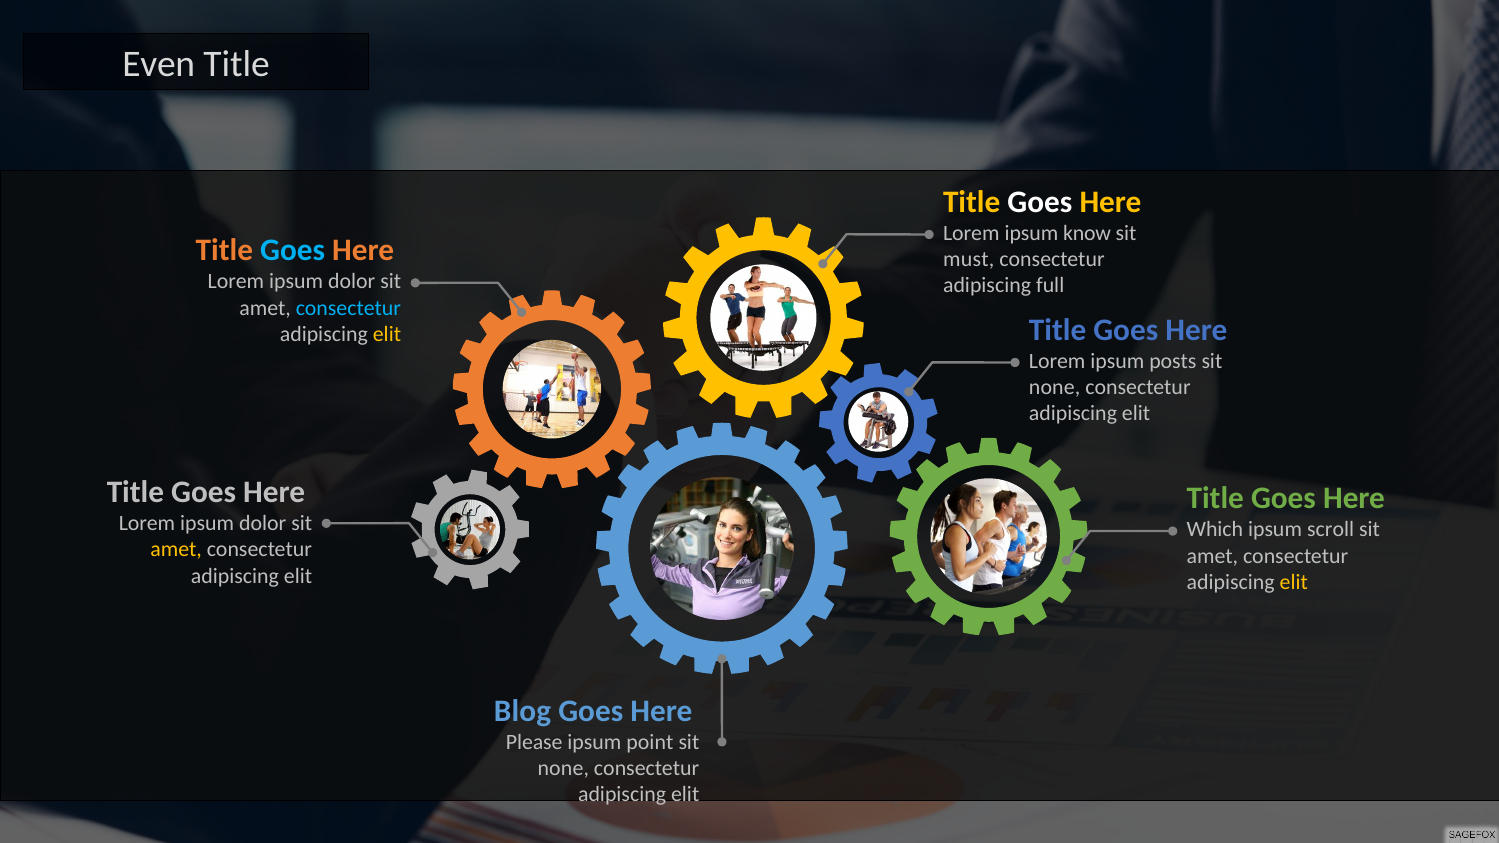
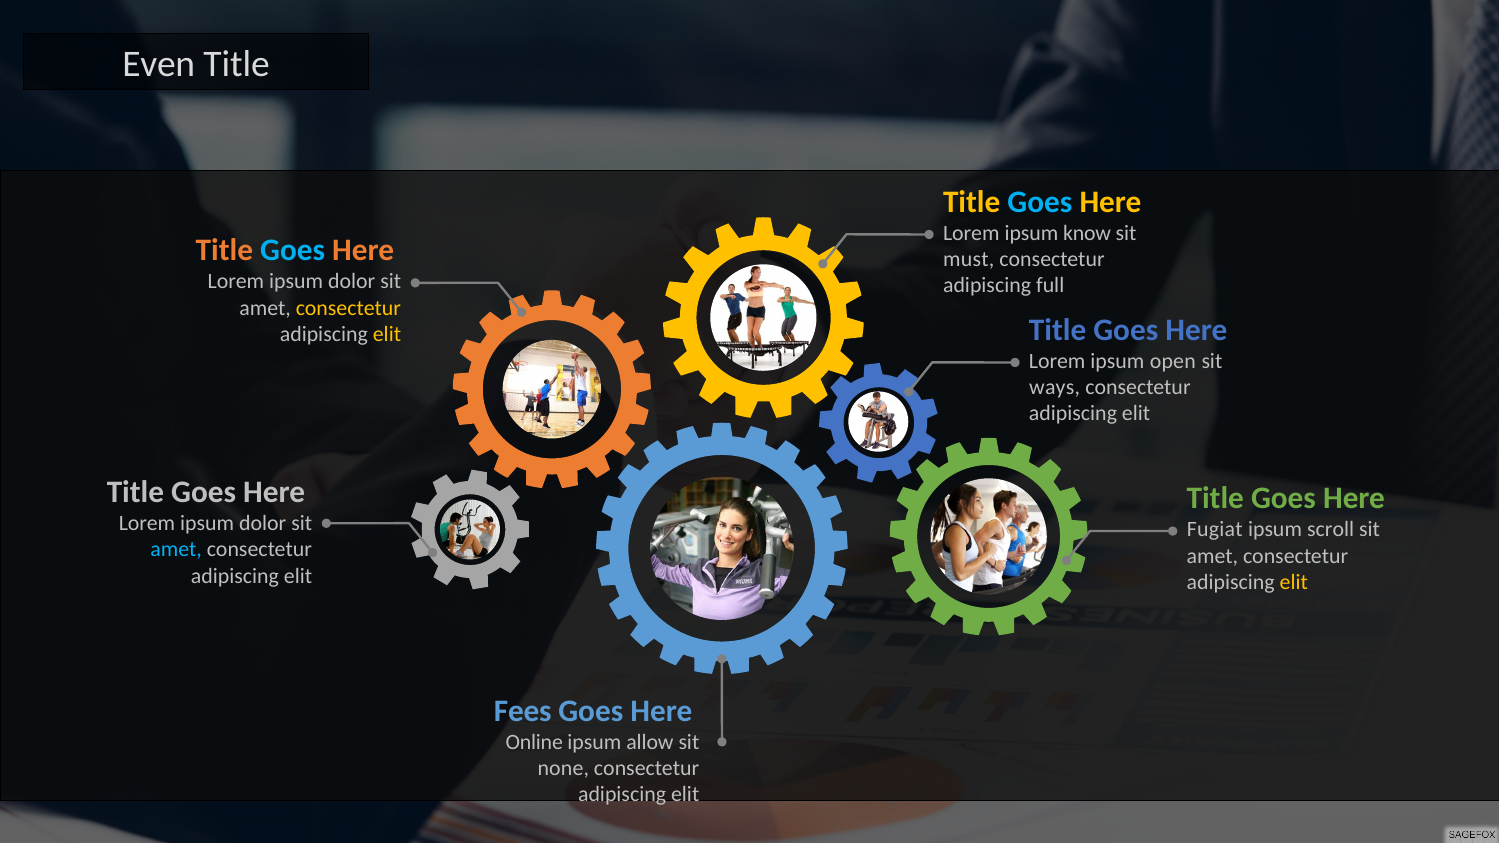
Goes at (1040, 202) colour: white -> light blue
consectetur at (348, 308) colour: light blue -> yellow
posts: posts -> open
none at (1055, 388): none -> ways
Which: Which -> Fugiat
amet at (176, 550) colour: yellow -> light blue
Blog: Blog -> Fees
Please: Please -> Online
point: point -> allow
